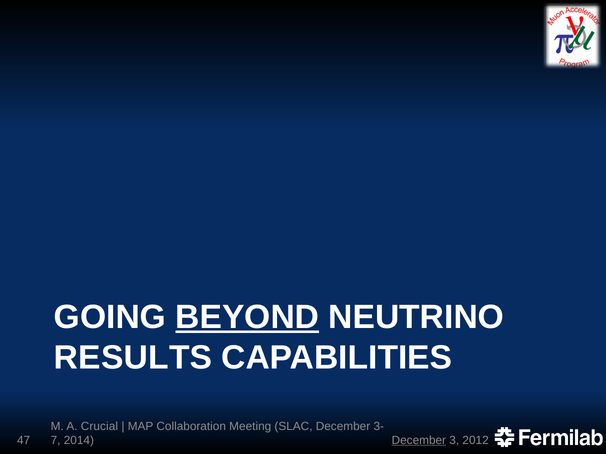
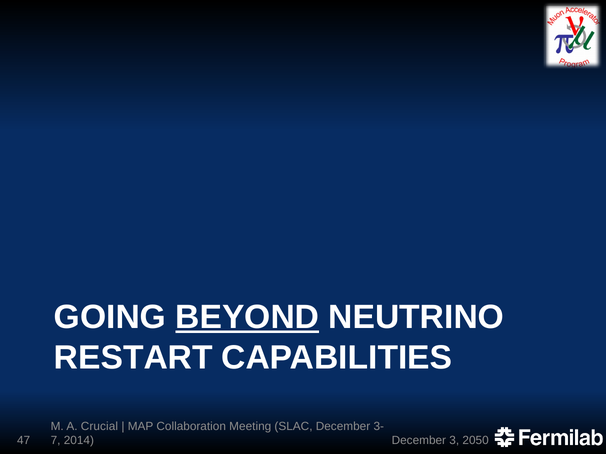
RESULTS: RESULTS -> RESTART
December at (419, 441) underline: present -> none
2012: 2012 -> 2050
